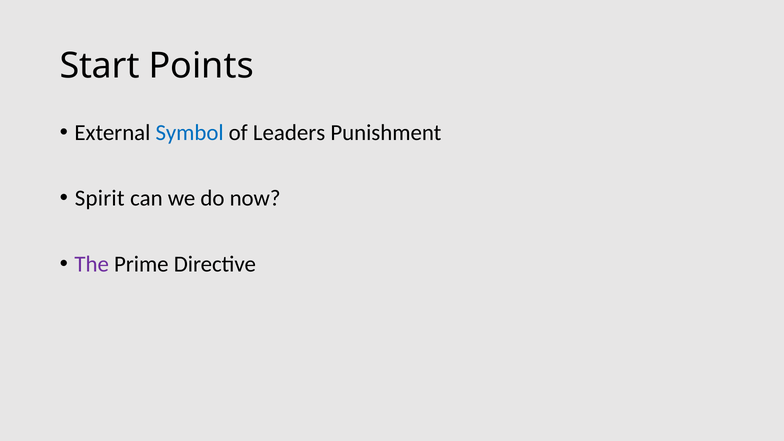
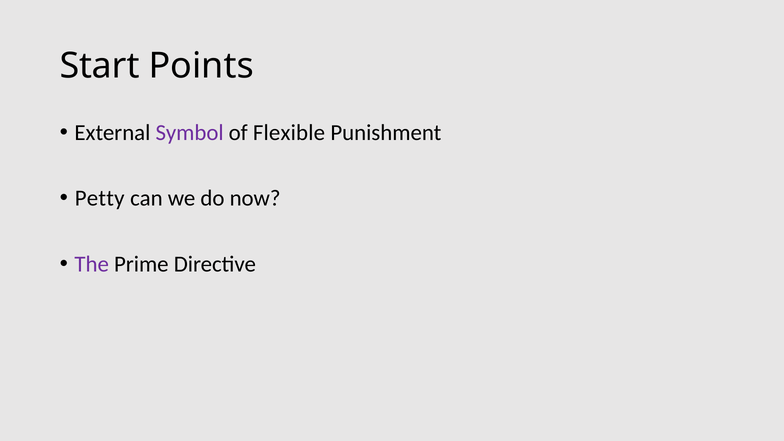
Symbol colour: blue -> purple
Leaders: Leaders -> Flexible
Spirit: Spirit -> Petty
